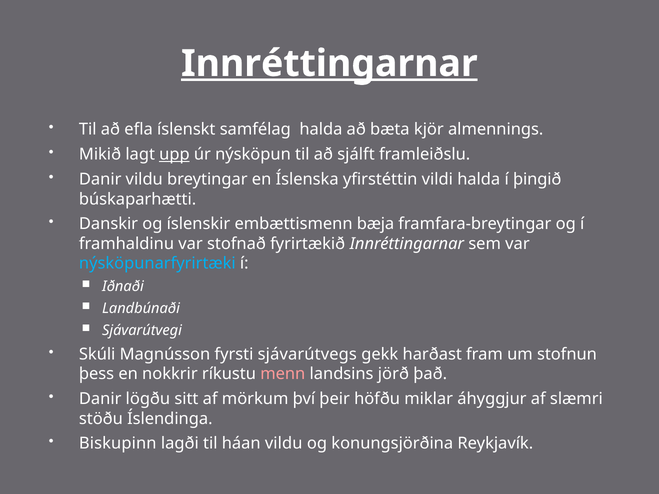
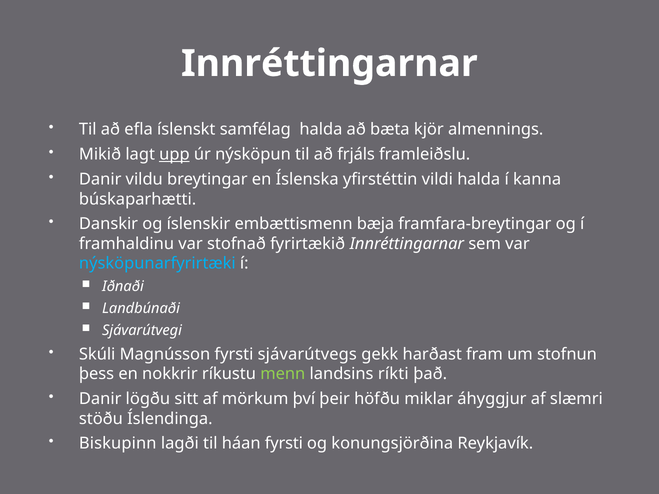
Innréttingarnar at (329, 64) underline: present -> none
sjálft: sjálft -> frjáls
þingið: þingið -> kanna
menn colour: pink -> light green
jörð: jörð -> ríkti
háan vildu: vildu -> fyrsti
